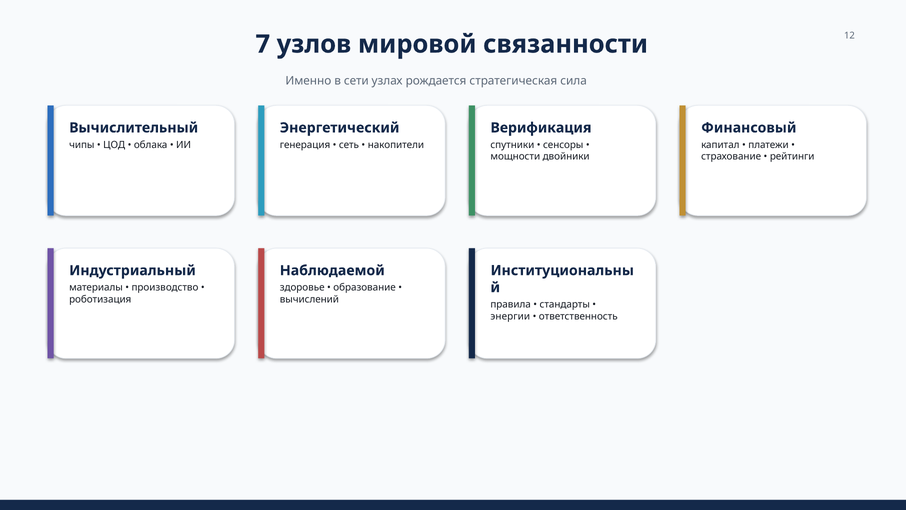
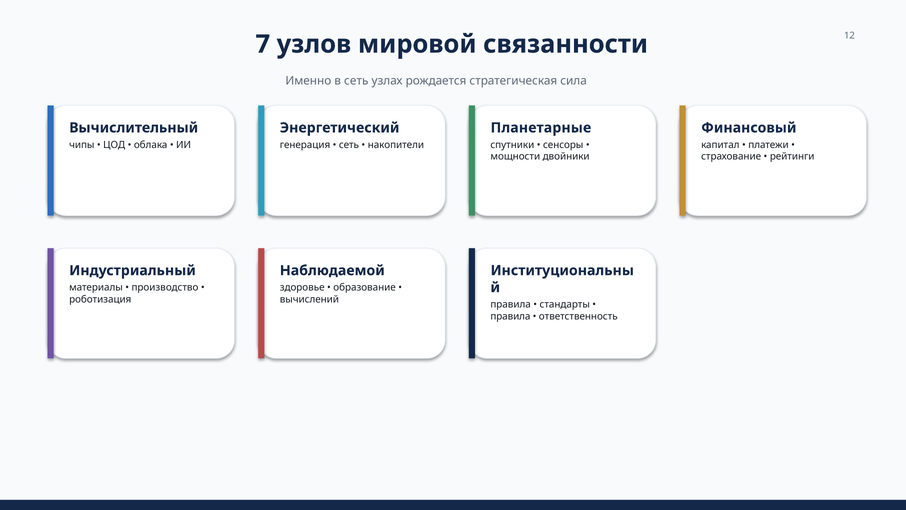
в сети: сети -> сеть
Верификация: Верификация -> Планетарные
энергии at (510, 316): энергии -> правила
